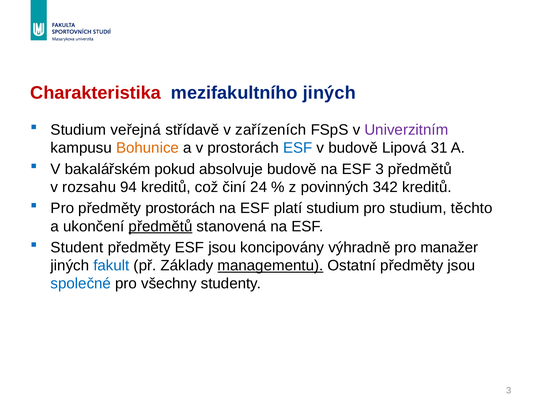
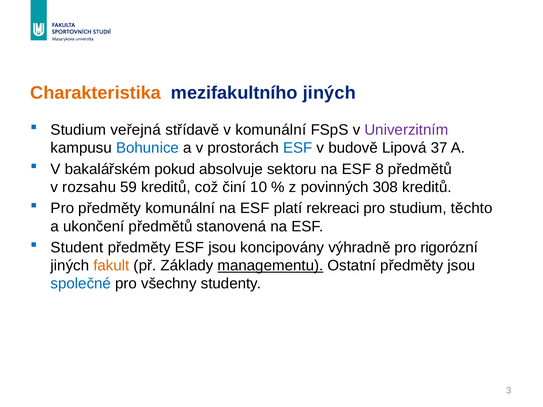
Charakteristika colour: red -> orange
v zařízeních: zařízeních -> komunální
Bohunice colour: orange -> blue
31: 31 -> 37
absolvuje budově: budově -> sektoru
ESF 3: 3 -> 8
94: 94 -> 59
24: 24 -> 10
342: 342 -> 308
předměty prostorách: prostorách -> komunální
platí studium: studium -> rekreaci
předmětů at (161, 226) underline: present -> none
manažer: manažer -> rigorózní
fakult colour: blue -> orange
